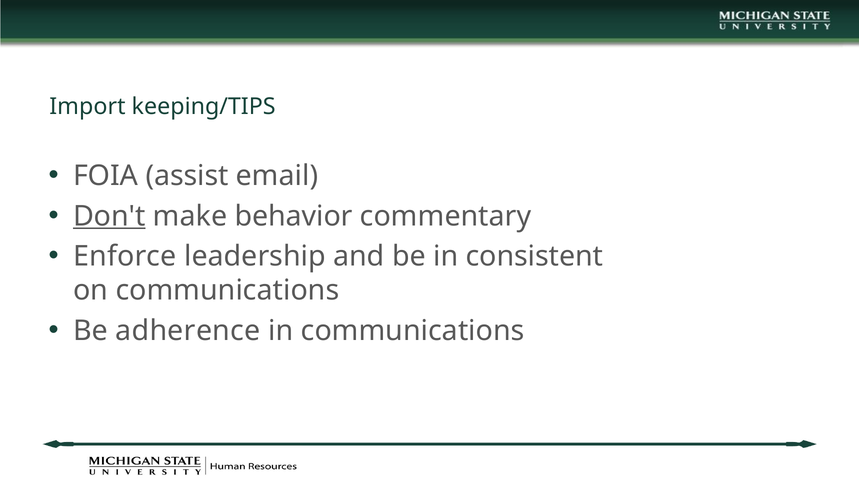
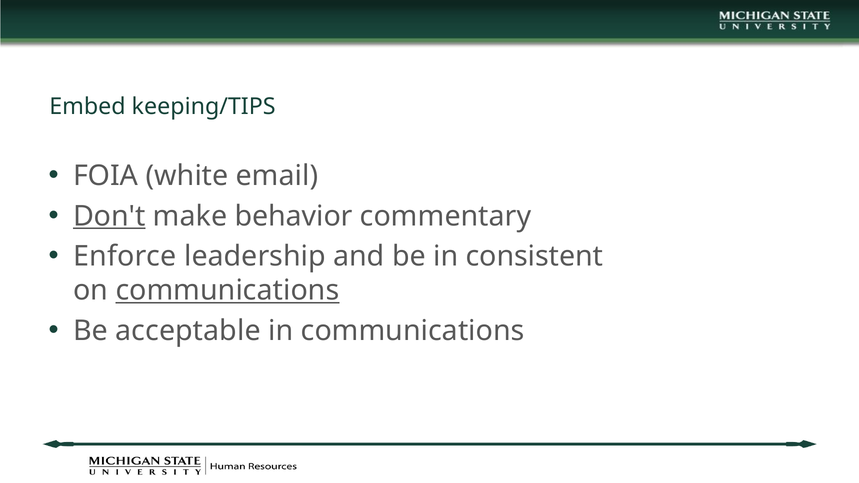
Import: Import -> Embed
assist: assist -> white
communications at (227, 291) underline: none -> present
adherence: adherence -> acceptable
